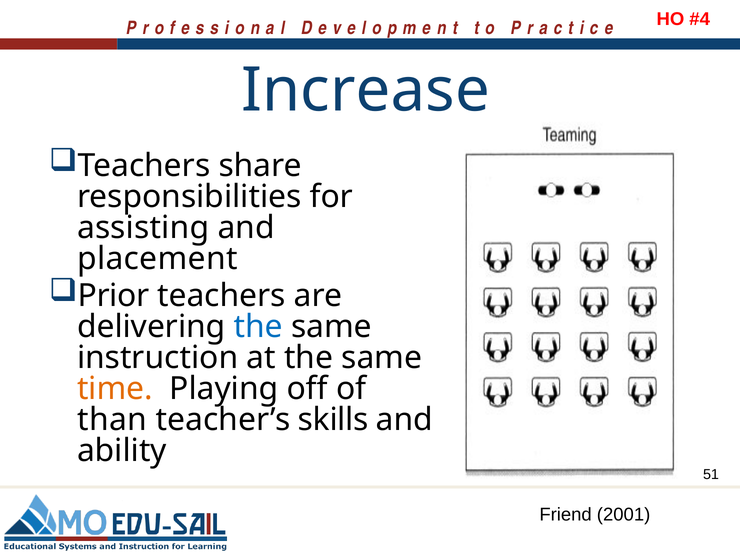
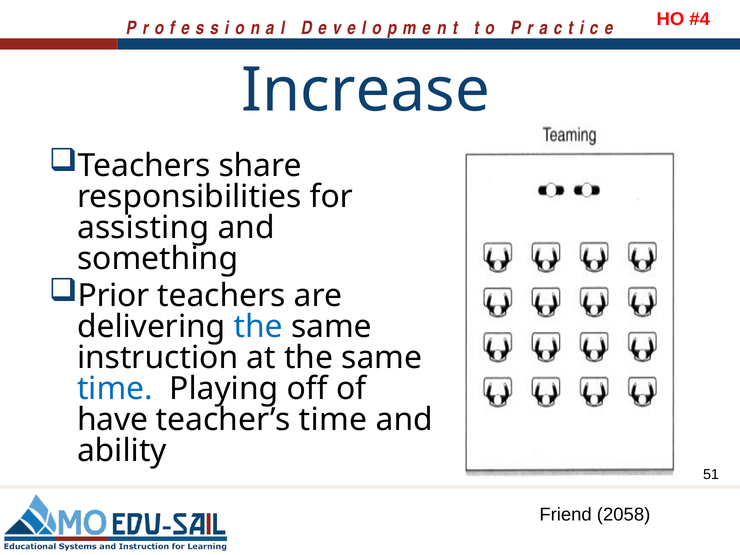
placement: placement -> something
time at (115, 389) colour: orange -> blue
than: than -> have
teacher’s skills: skills -> time
2001: 2001 -> 2058
